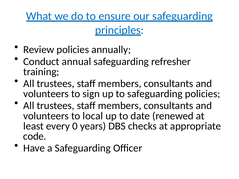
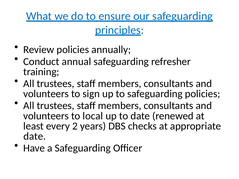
0: 0 -> 2
code at (35, 136): code -> date
